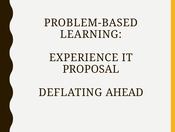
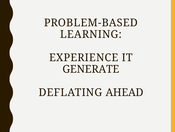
PROPOSAL: PROPOSAL -> GENERATE
